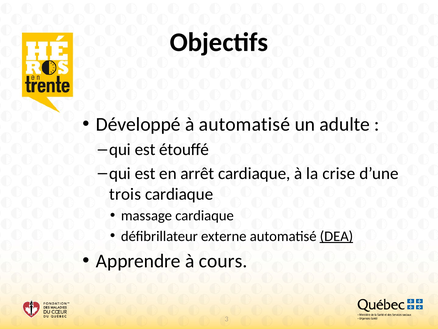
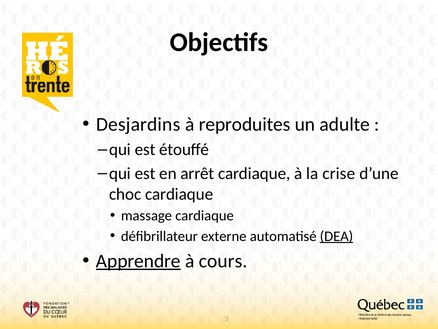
Développé: Développé -> Desjardins
à automatisé: automatisé -> reproduites
trois: trois -> choc
Apprendre underline: none -> present
